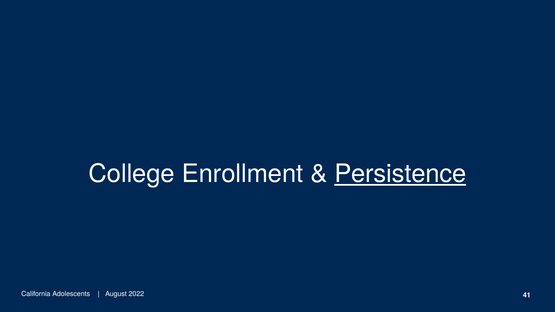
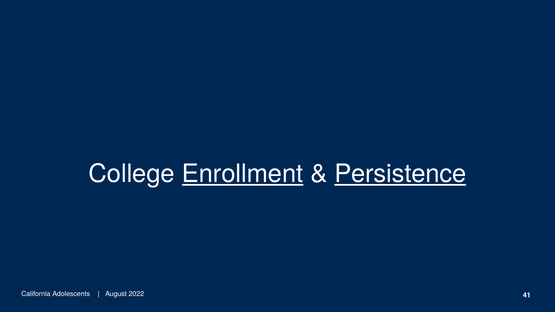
Enrollment underline: none -> present
